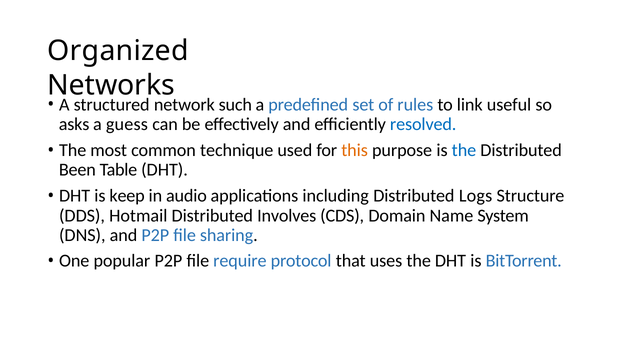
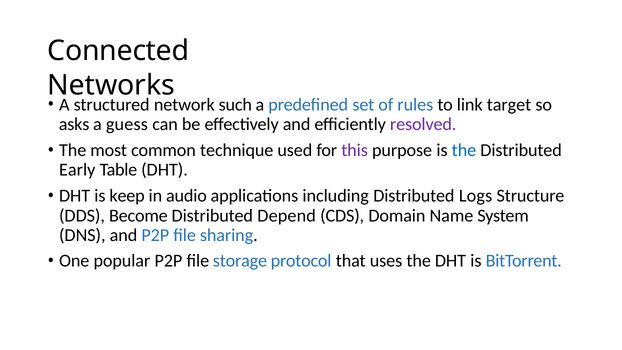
Organized: Organized -> Connected
useful: useful -> target
resolved colour: blue -> purple
this colour: orange -> purple
Been: Been -> Early
Hotmail: Hotmail -> Become
Involves: Involves -> Depend
require: require -> storage
